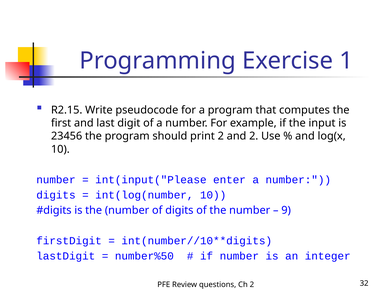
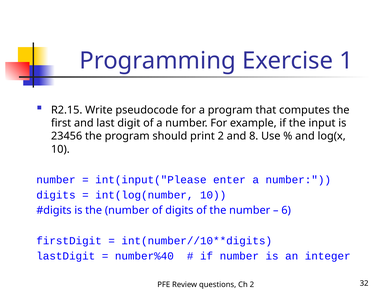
and 2: 2 -> 8
9: 9 -> 6
number%50: number%50 -> number%40
